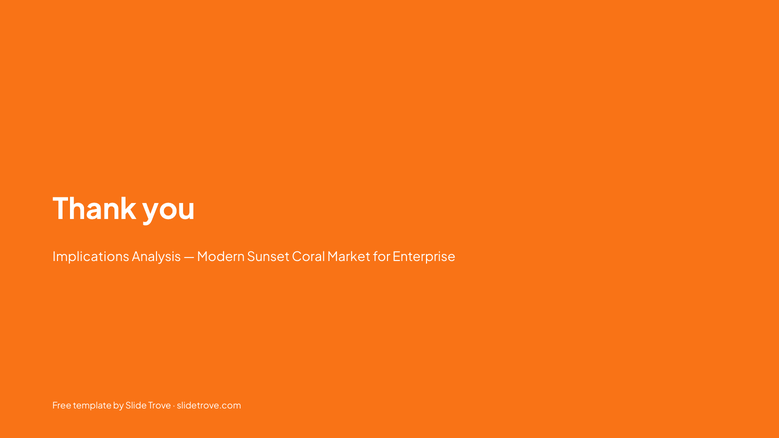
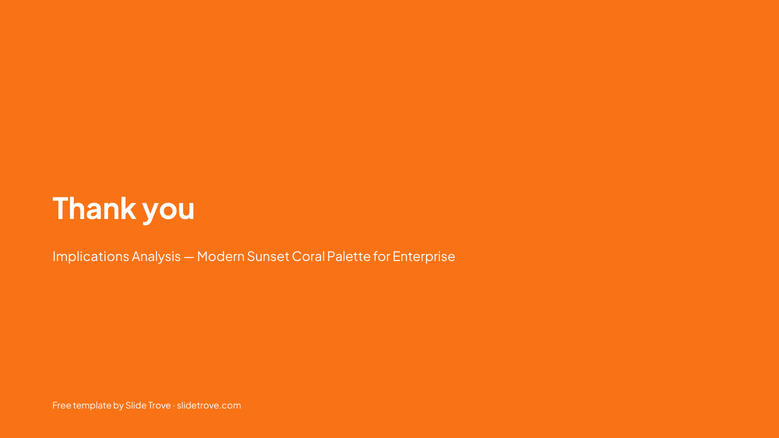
Market: Market -> Palette
